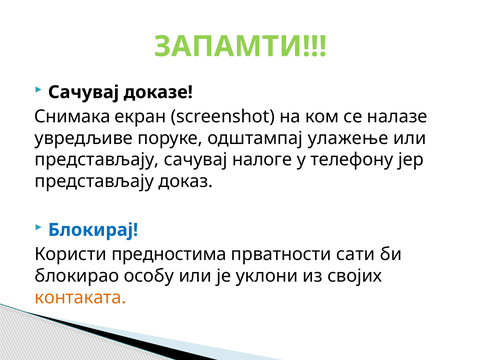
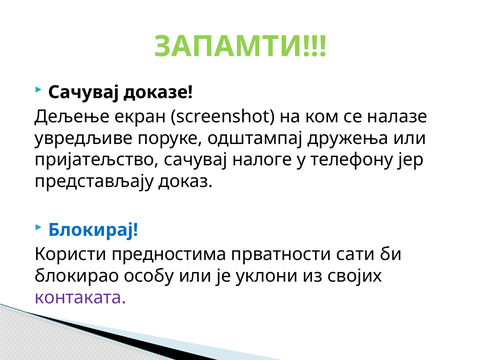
Снимака: Снимака -> Дељење
улажење: улажење -> дружења
представљају at (97, 160): представљају -> пријатељство
контаката colour: orange -> purple
